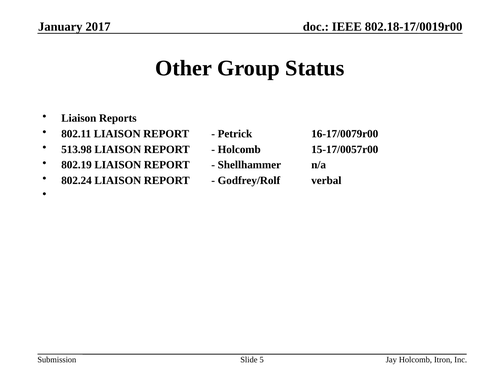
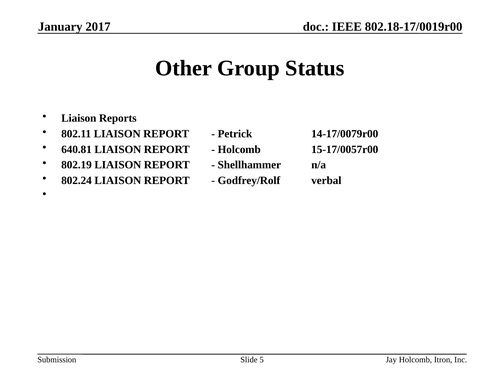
16-17/0079r00: 16-17/0079r00 -> 14-17/0079r00
513.98: 513.98 -> 640.81
